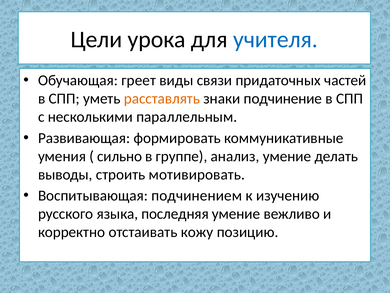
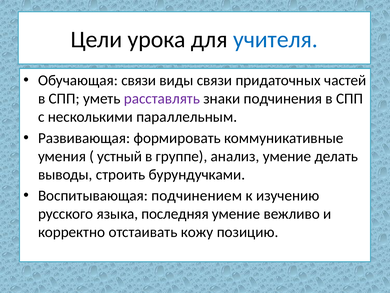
Обучающая греет: греет -> связи
расставлять colour: orange -> purple
подчинение: подчинение -> подчинения
сильно: сильно -> устный
мотивировать: мотивировать -> бурундучками
